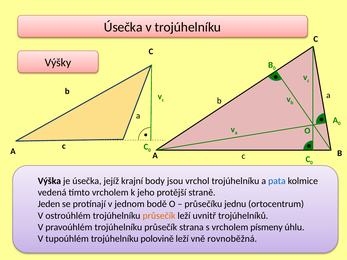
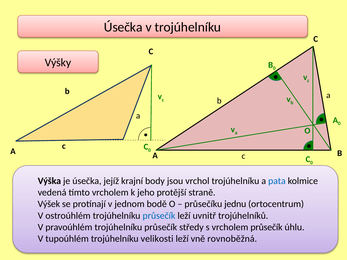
Jeden: Jeden -> Výšek
průsečík at (159, 216) colour: orange -> blue
strana: strana -> středy
vrcholem písmeny: písmeny -> průsečík
polovině: polovině -> velikosti
